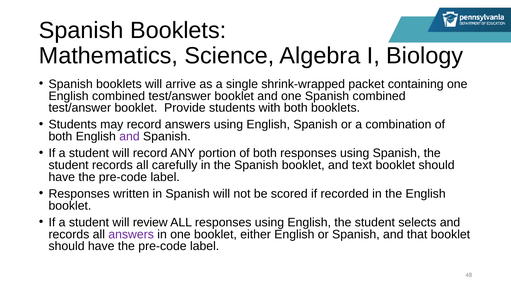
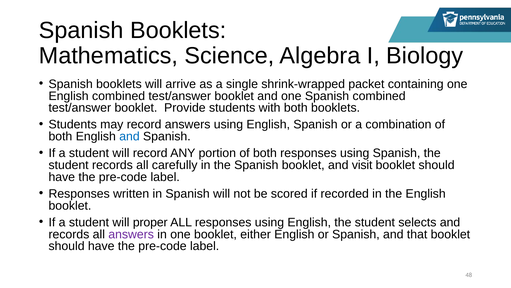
and at (129, 136) colour: purple -> blue
text: text -> visit
review: review -> proper
